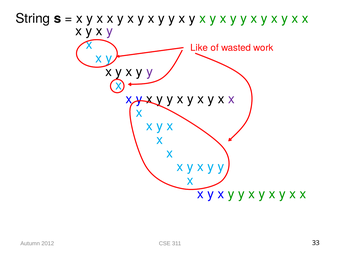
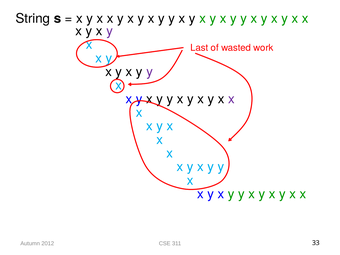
Like: Like -> Last
